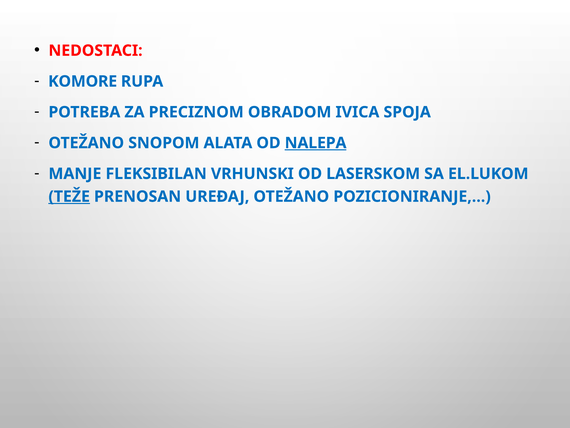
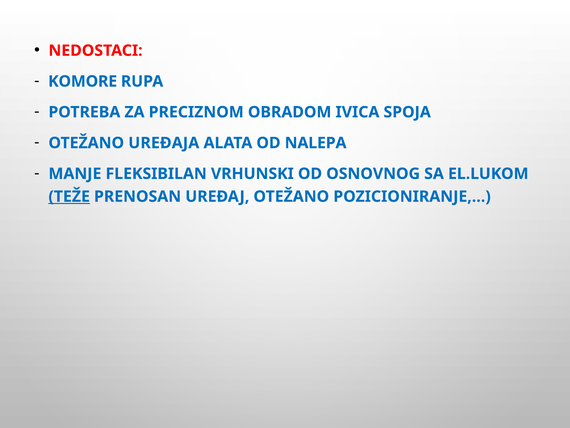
SNOPOM: SNOPOM -> UREĐAJA
NALEPA underline: present -> none
LASERSKOM: LASERSKOM -> OSNOVNOG
